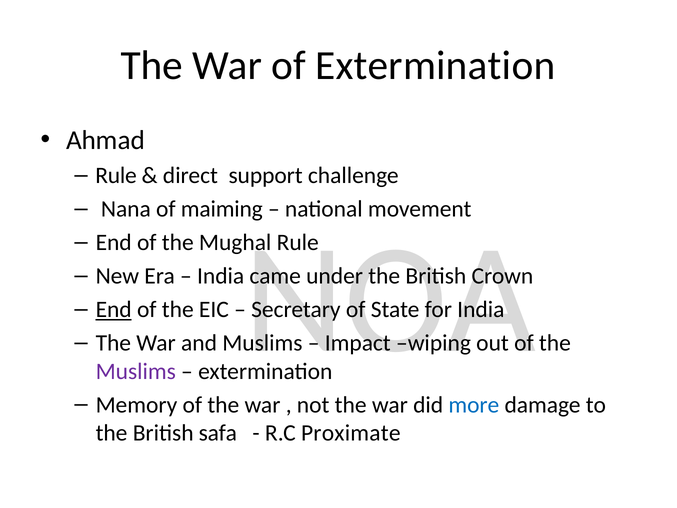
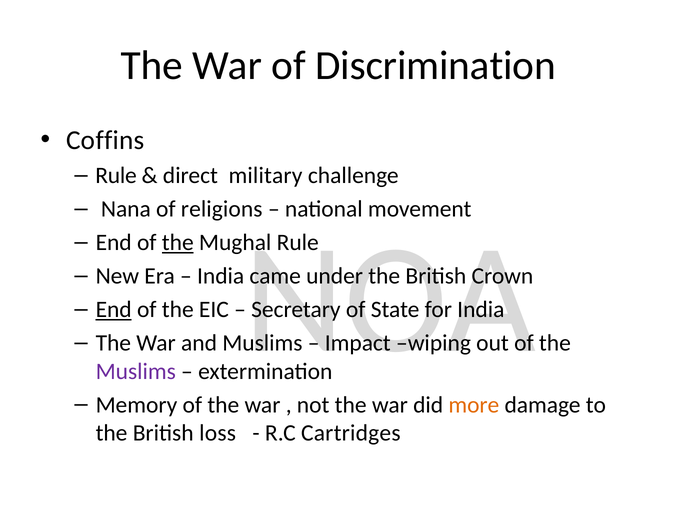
of Extermination: Extermination -> Discrimination
Ahmad: Ahmad -> Coffins
support: support -> military
maiming: maiming -> religions
the at (178, 243) underline: none -> present
more colour: blue -> orange
safa: safa -> loss
Proximate: Proximate -> Cartridges
